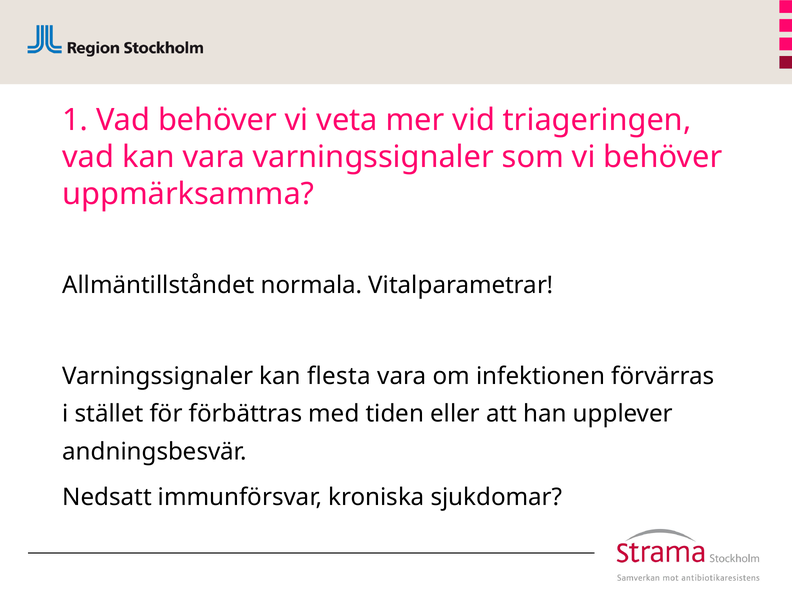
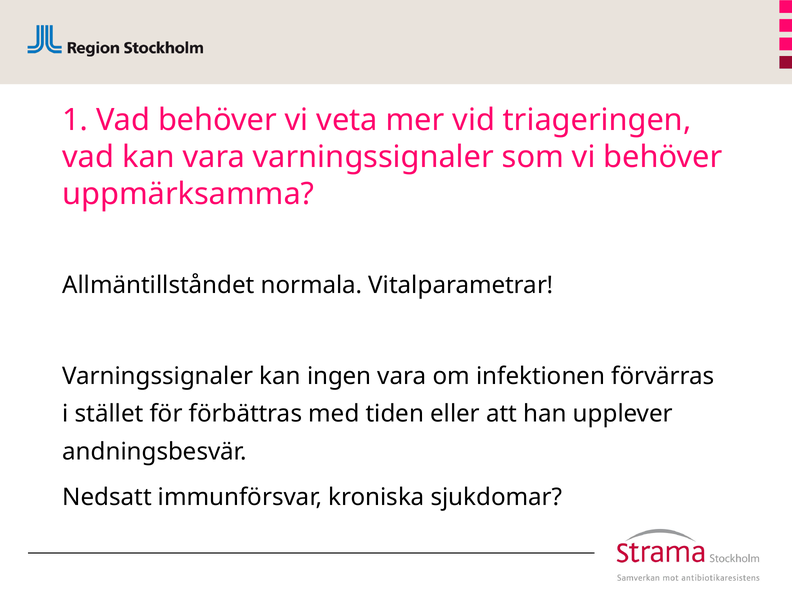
flesta: flesta -> ingen
